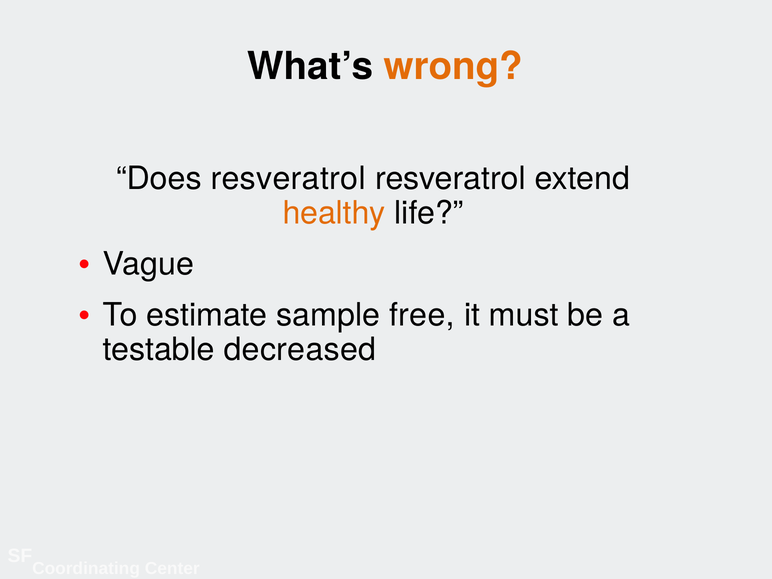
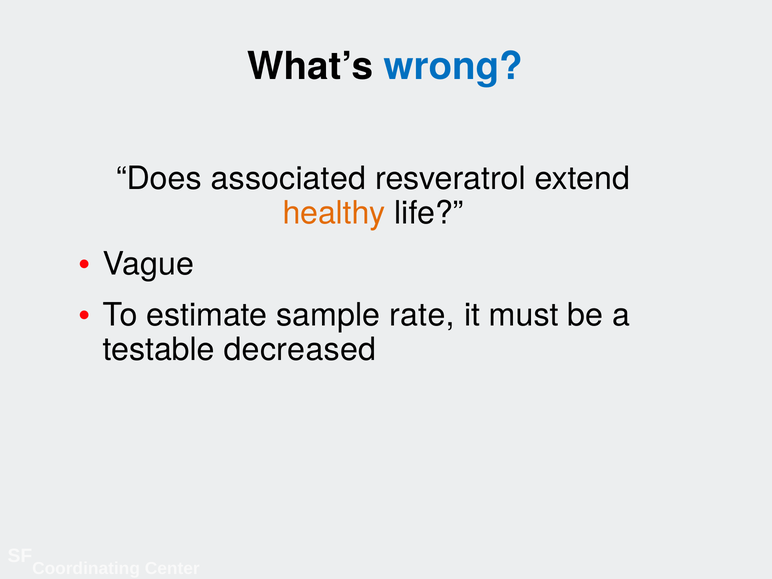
wrong colour: orange -> blue
Does resveratrol: resveratrol -> associated
free: free -> rate
